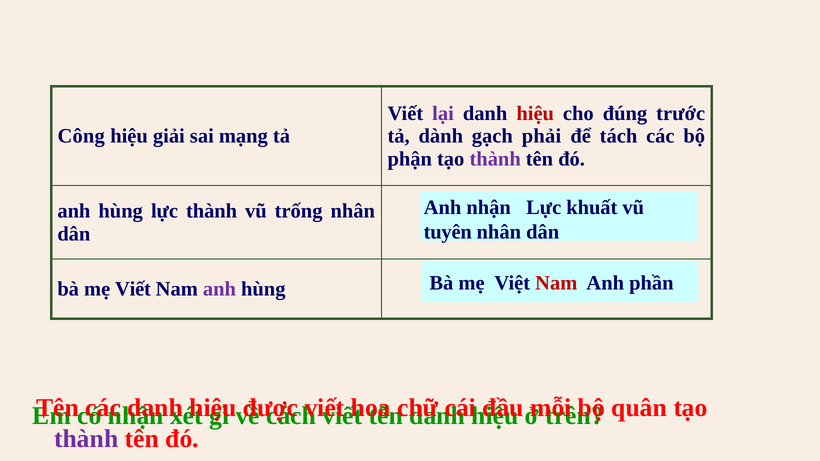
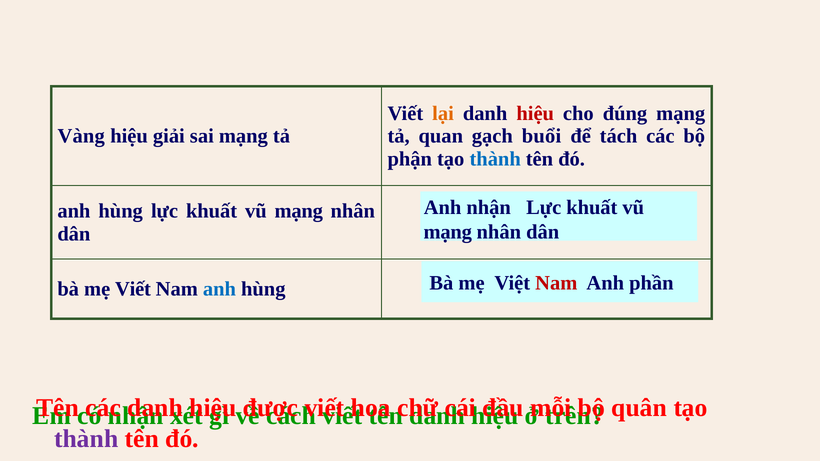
lại colour: purple -> orange
đúng trước: trước -> mạng
Công: Công -> Vàng
dành: dành -> quan
phải: phải -> buổi
thành at (495, 159) colour: purple -> blue
hùng lực thành: thành -> khuất
trống at (299, 211): trống -> mạng
tuyên at (448, 232): tuyên -> mạng
anh at (219, 289) colour: purple -> blue
